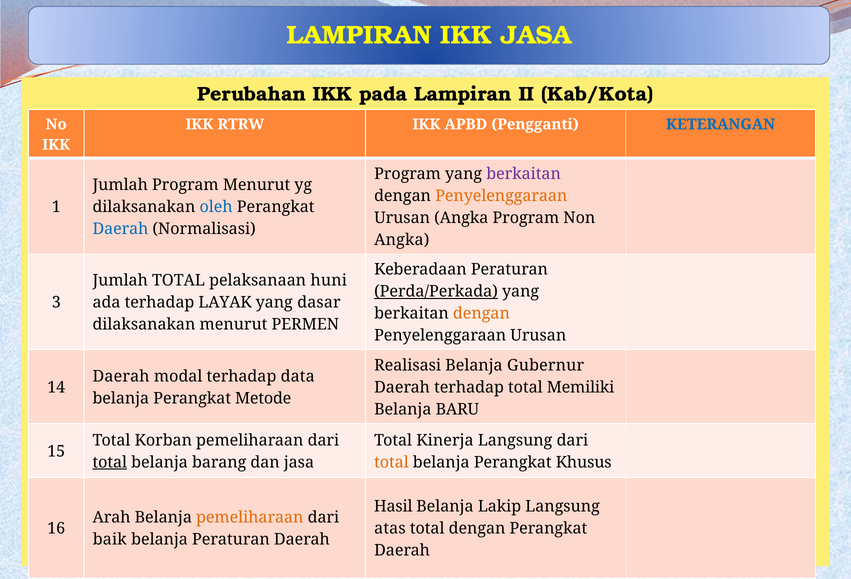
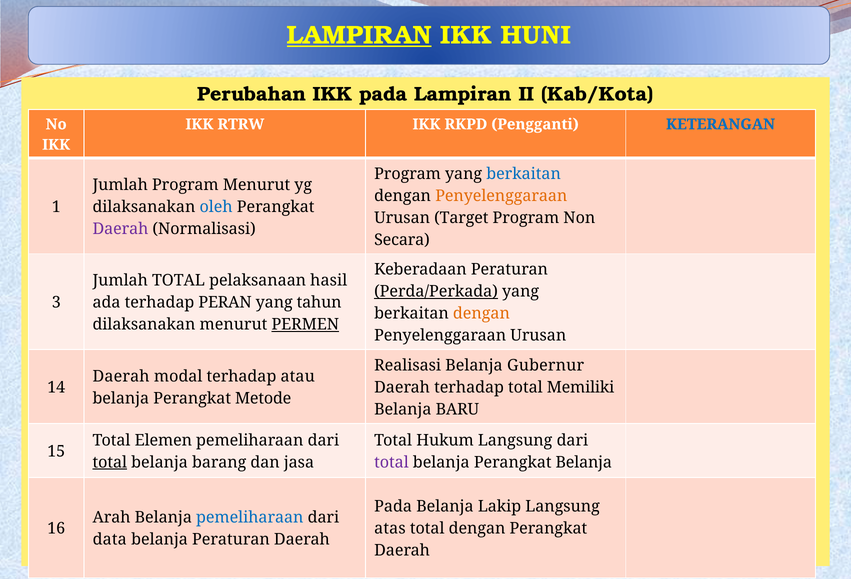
LAMPIRAN at (359, 35) underline: none -> present
IKK JASA: JASA -> HUNI
APBD: APBD -> RKPD
berkaitan at (524, 174) colour: purple -> blue
Urusan Angka: Angka -> Target
Daerah at (120, 229) colour: blue -> purple
Angka at (402, 240): Angka -> Secara
huni: huni -> hasil
LAYAK: LAYAK -> PERAN
dasar: dasar -> tahun
PERMEN underline: none -> present
data: data -> atau
Korban: Korban -> Elemen
Kinerja: Kinerja -> Hukum
total at (391, 462) colour: orange -> purple
Perangkat Khusus: Khusus -> Belanja
Hasil at (393, 507): Hasil -> Pada
pemeliharaan at (250, 518) colour: orange -> blue
baik: baik -> data
